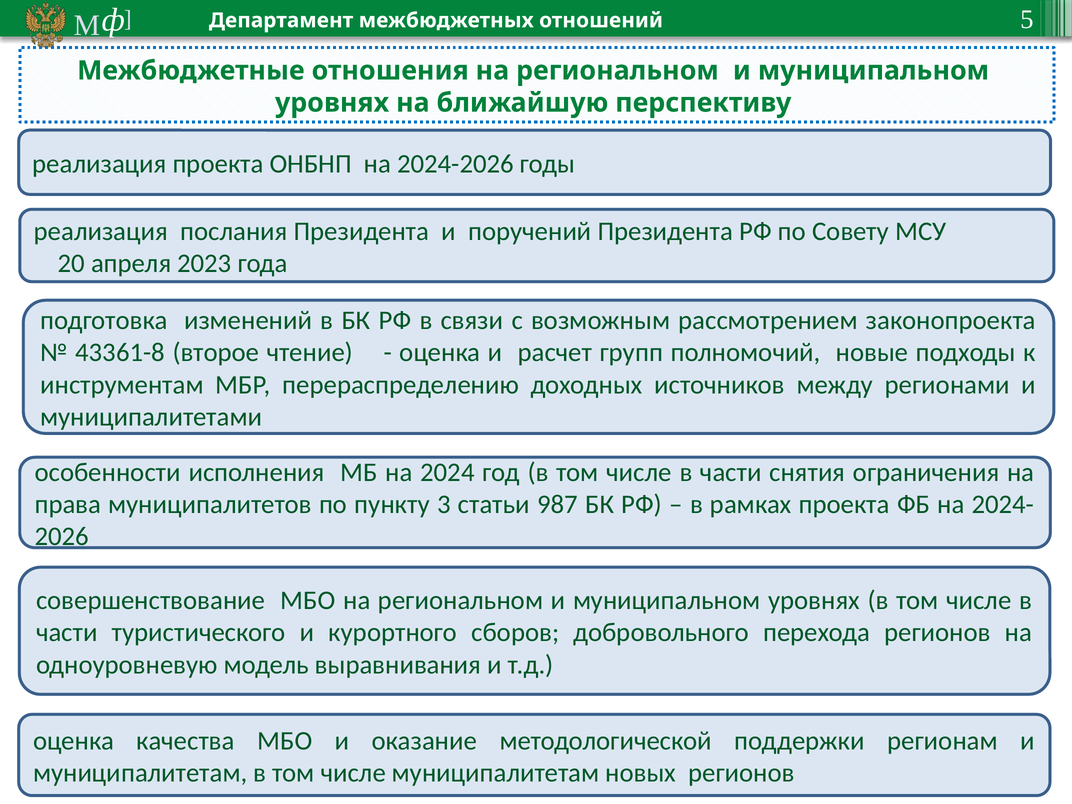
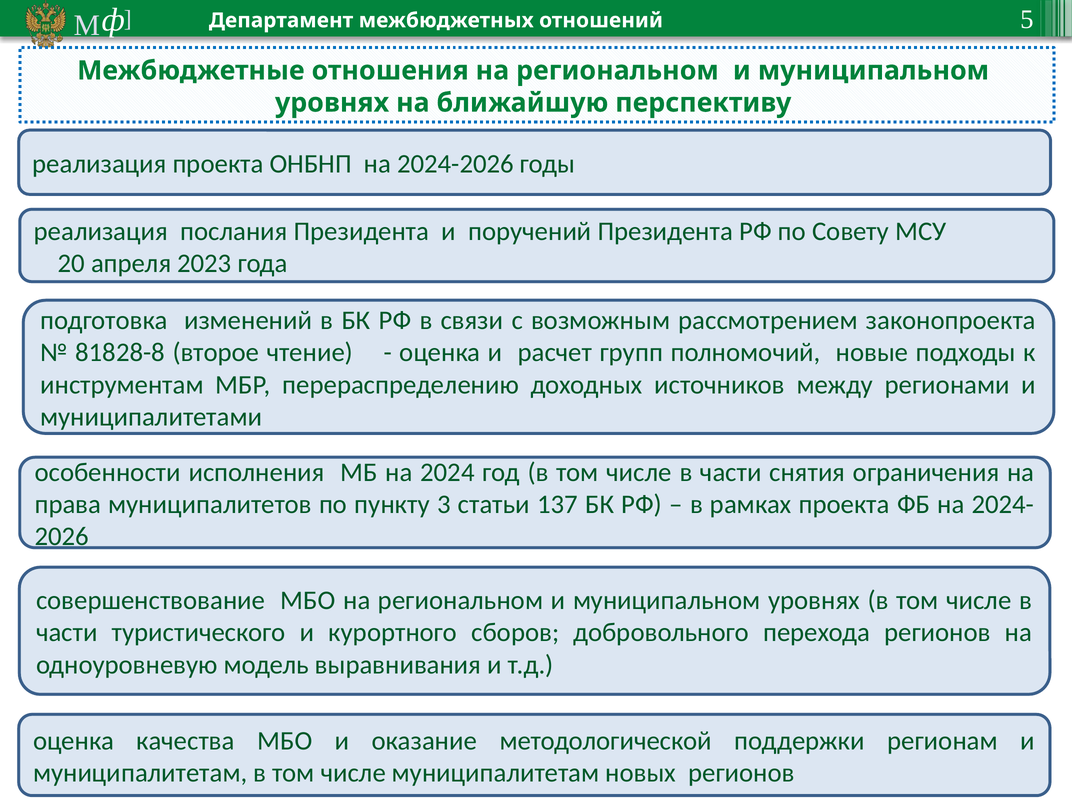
43361-8: 43361-8 -> 81828-8
987: 987 -> 137
